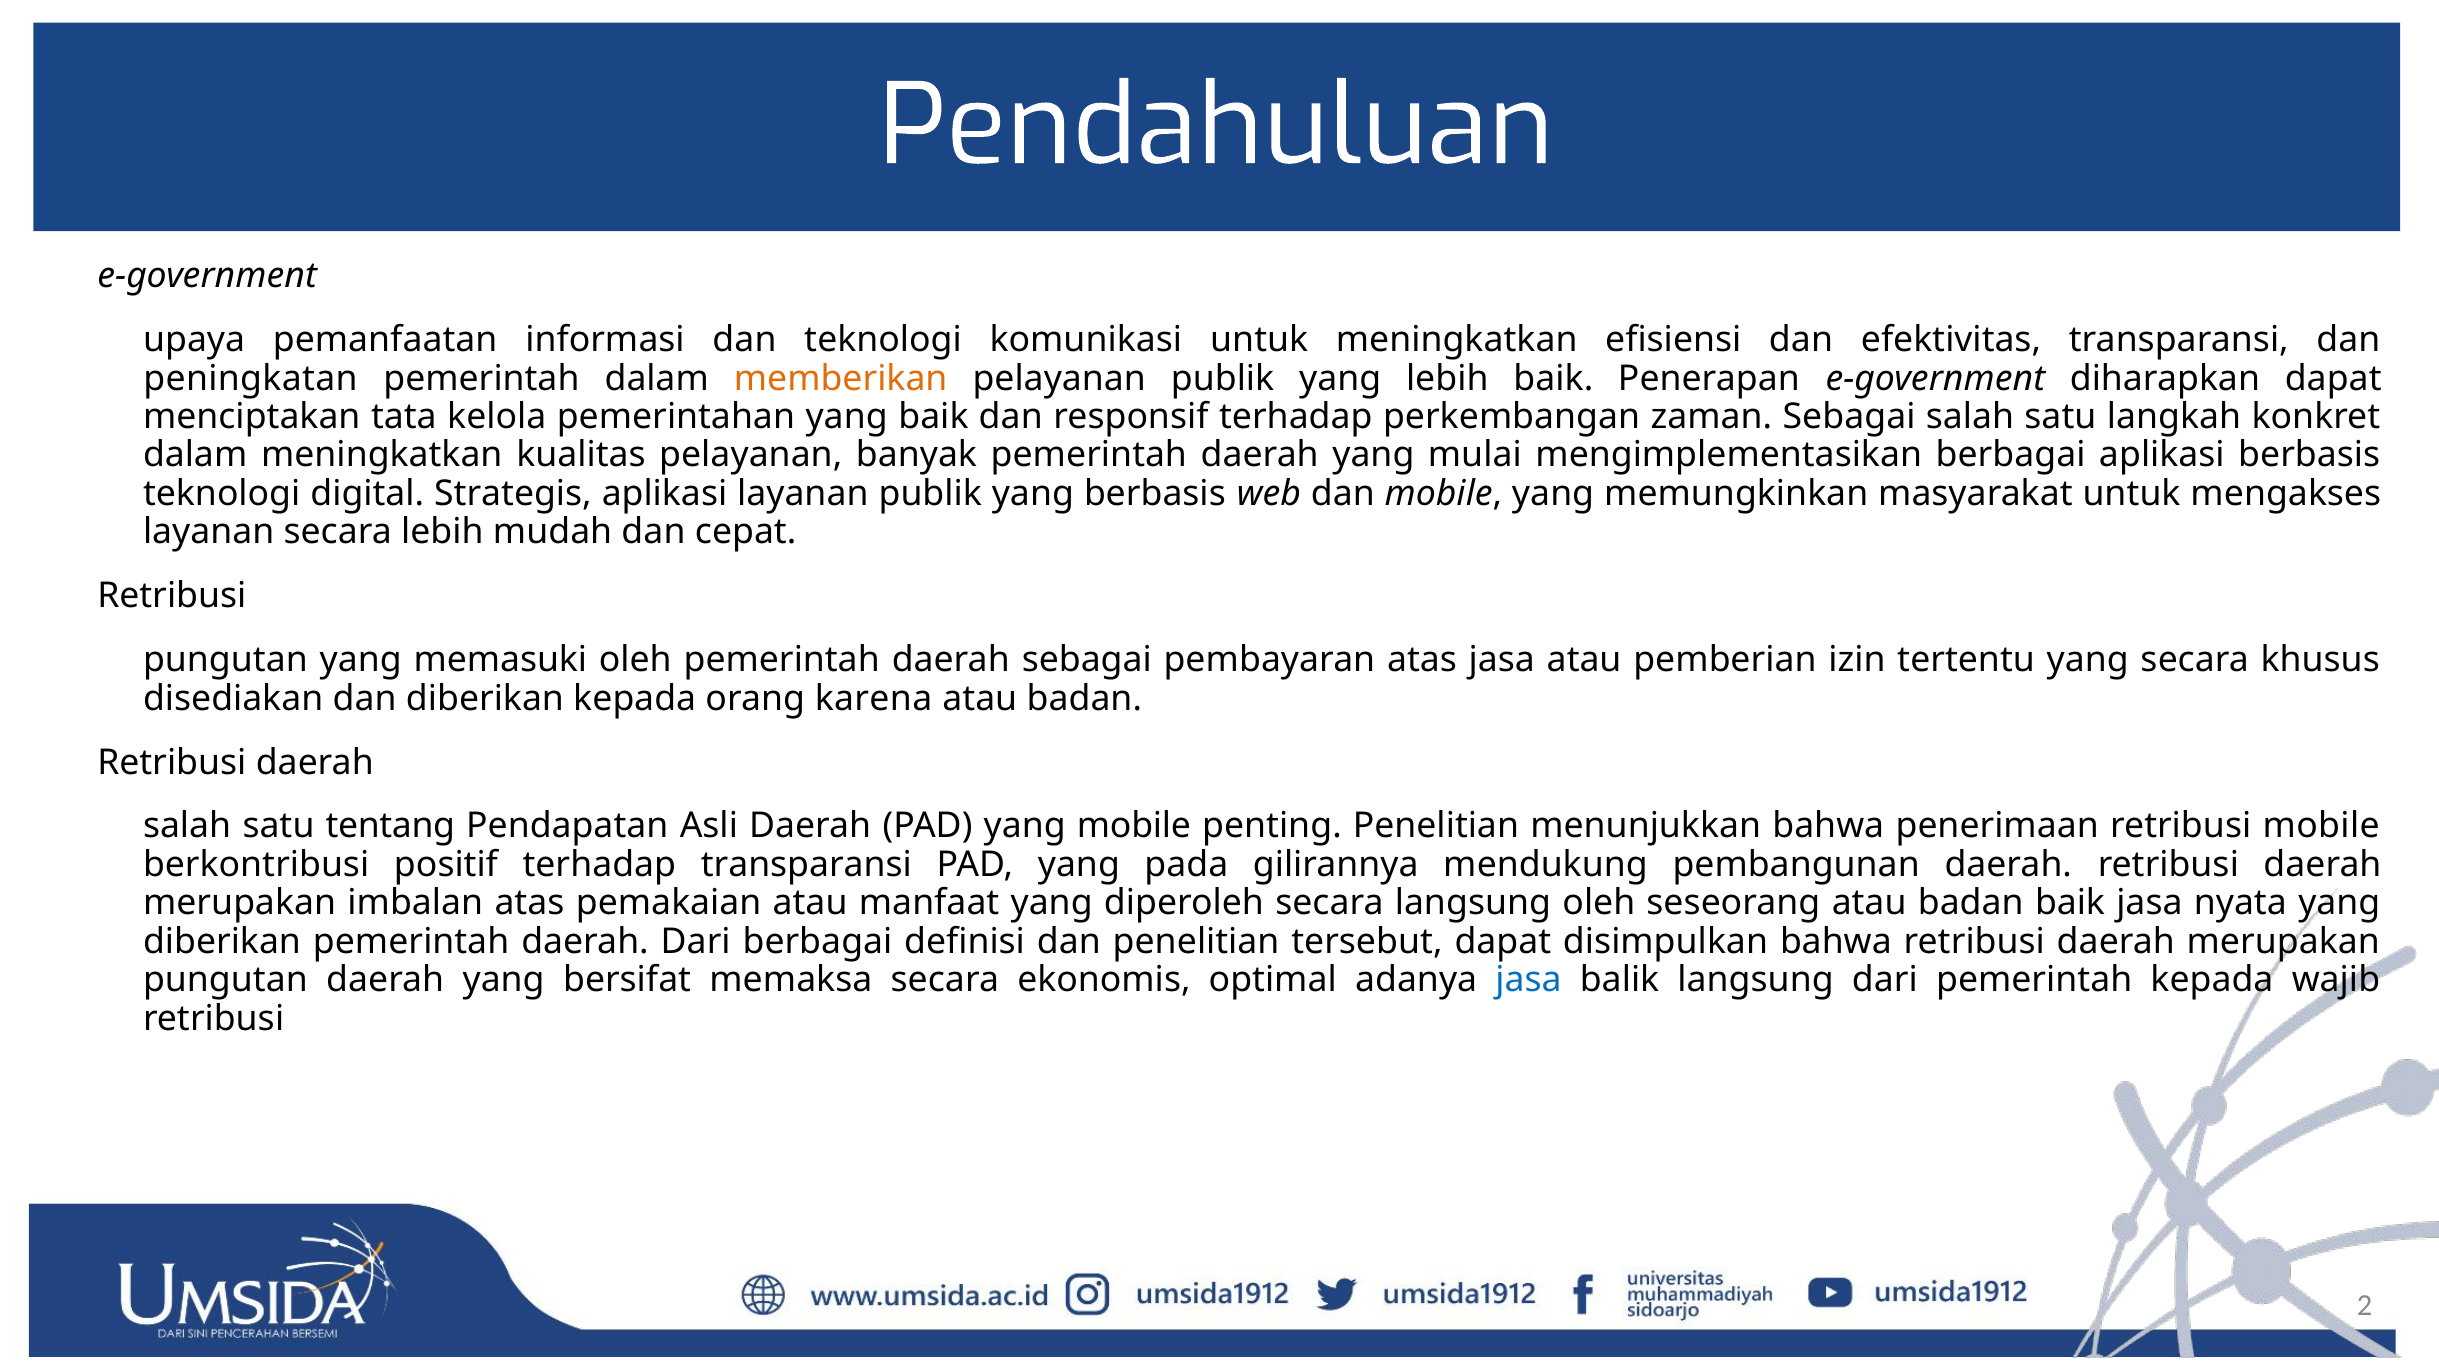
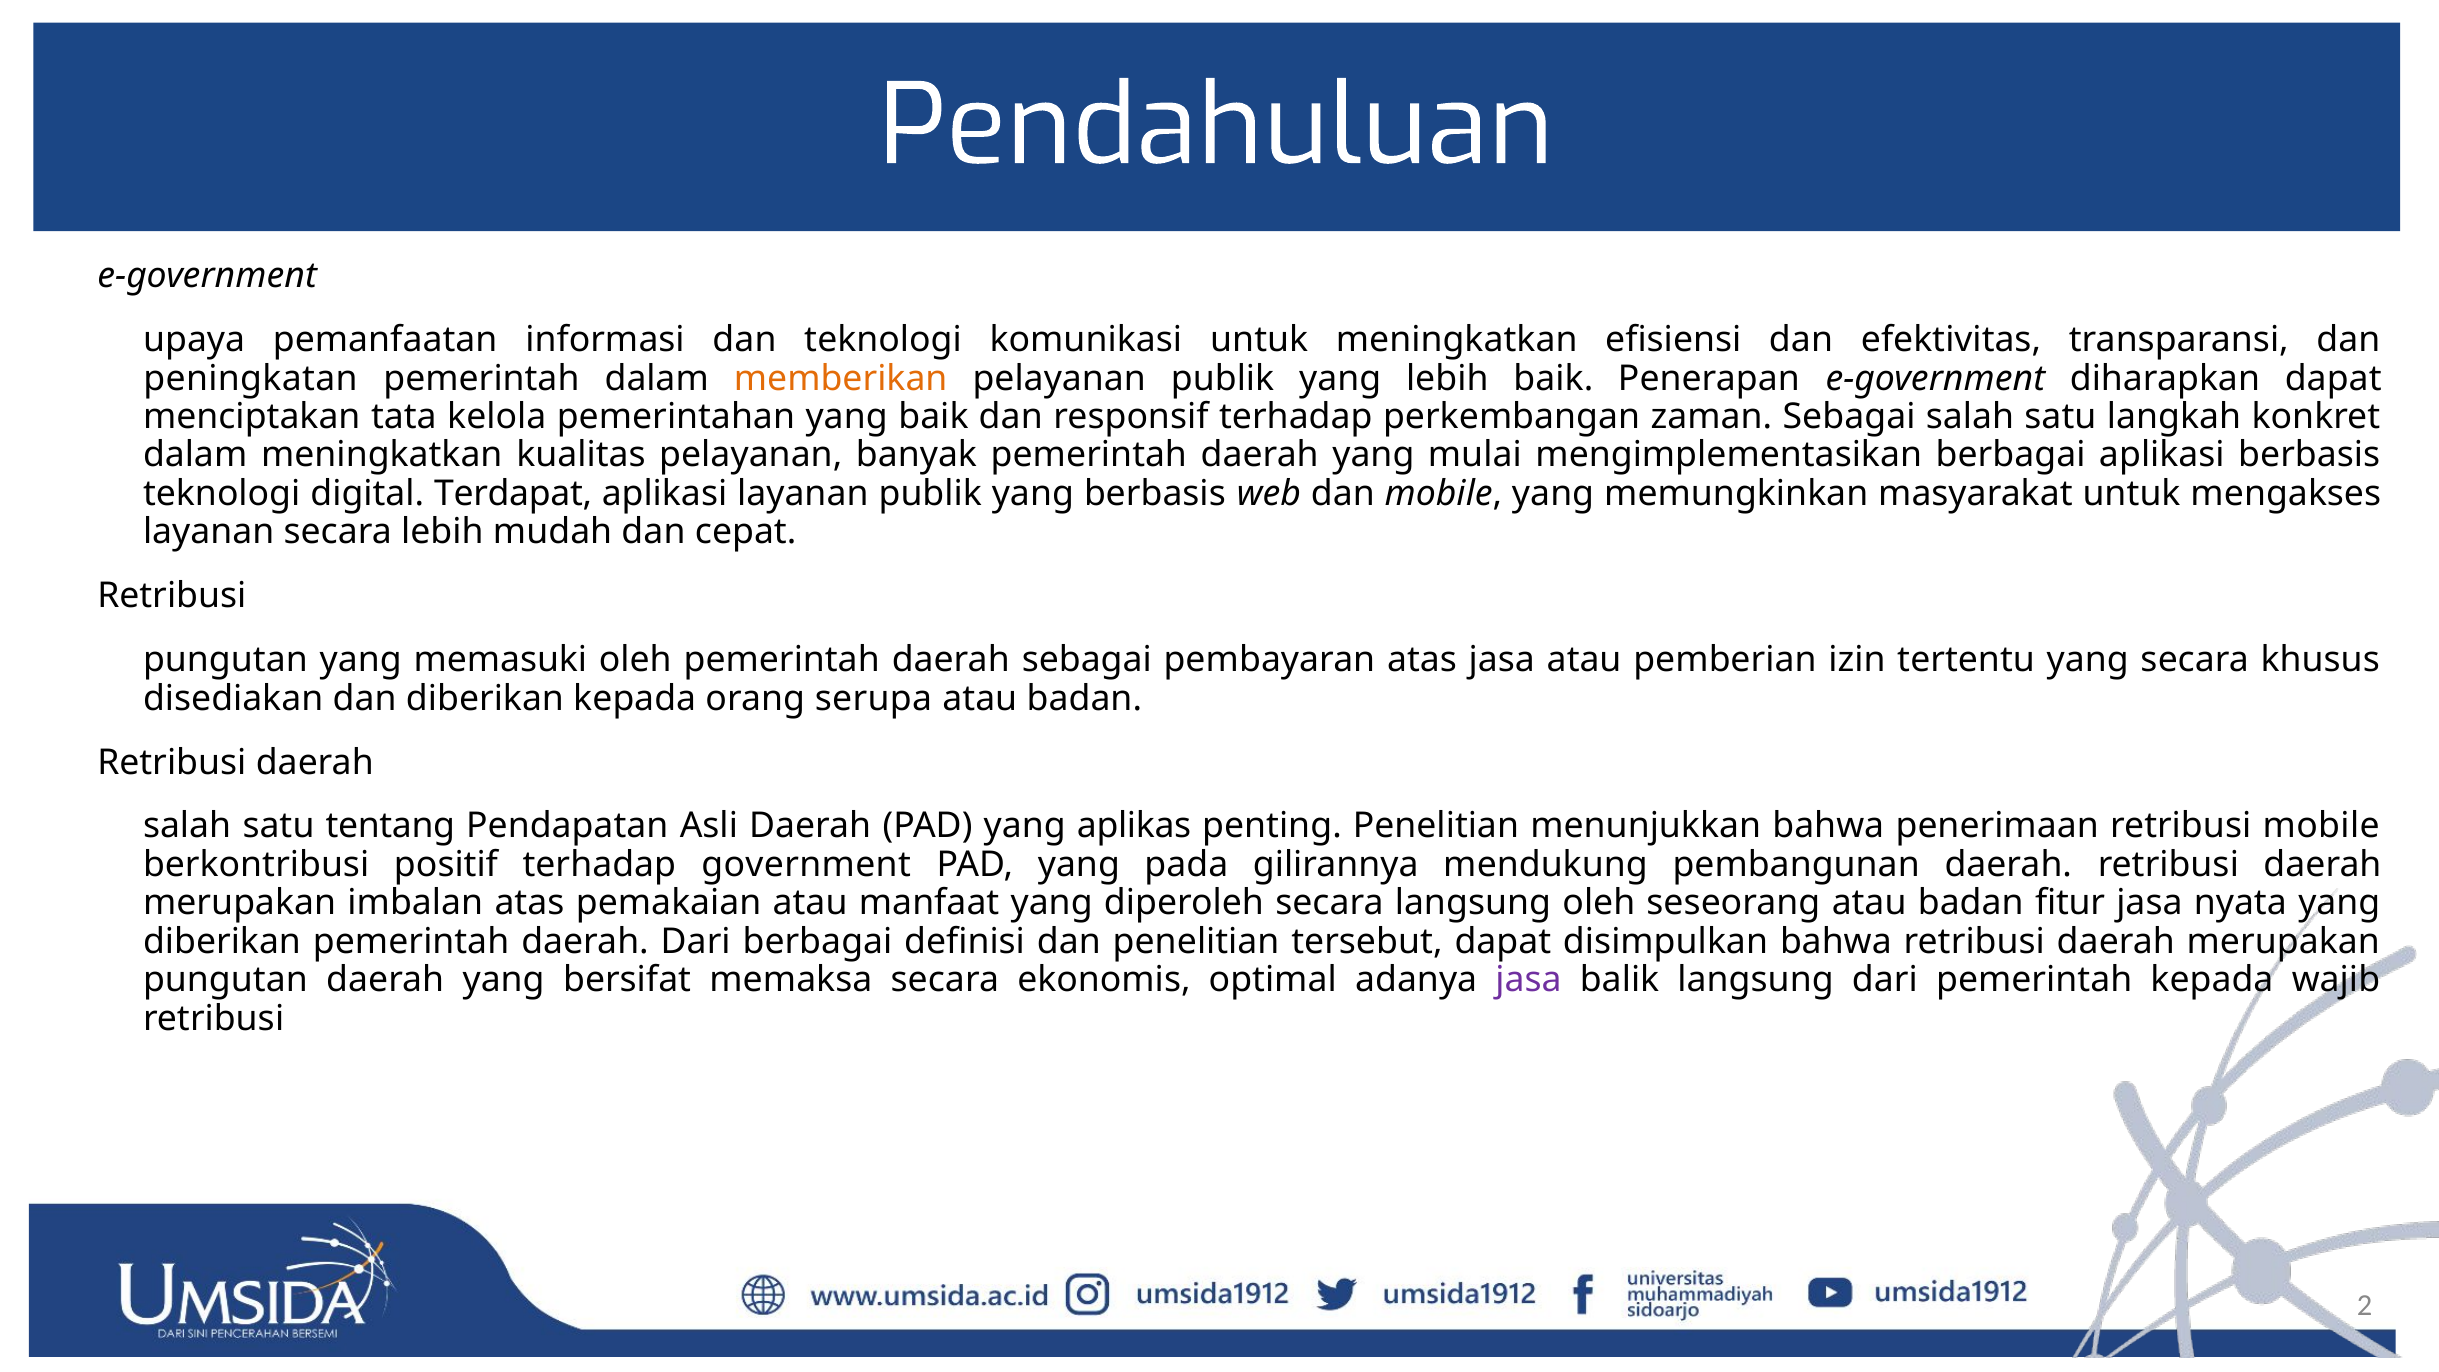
Strategis: Strategis -> Terdapat
karena: karena -> serupa
yang mobile: mobile -> aplikas
terhadap transparansi: transparansi -> government
badan baik: baik -> fitur
jasa at (1528, 980) colour: blue -> purple
